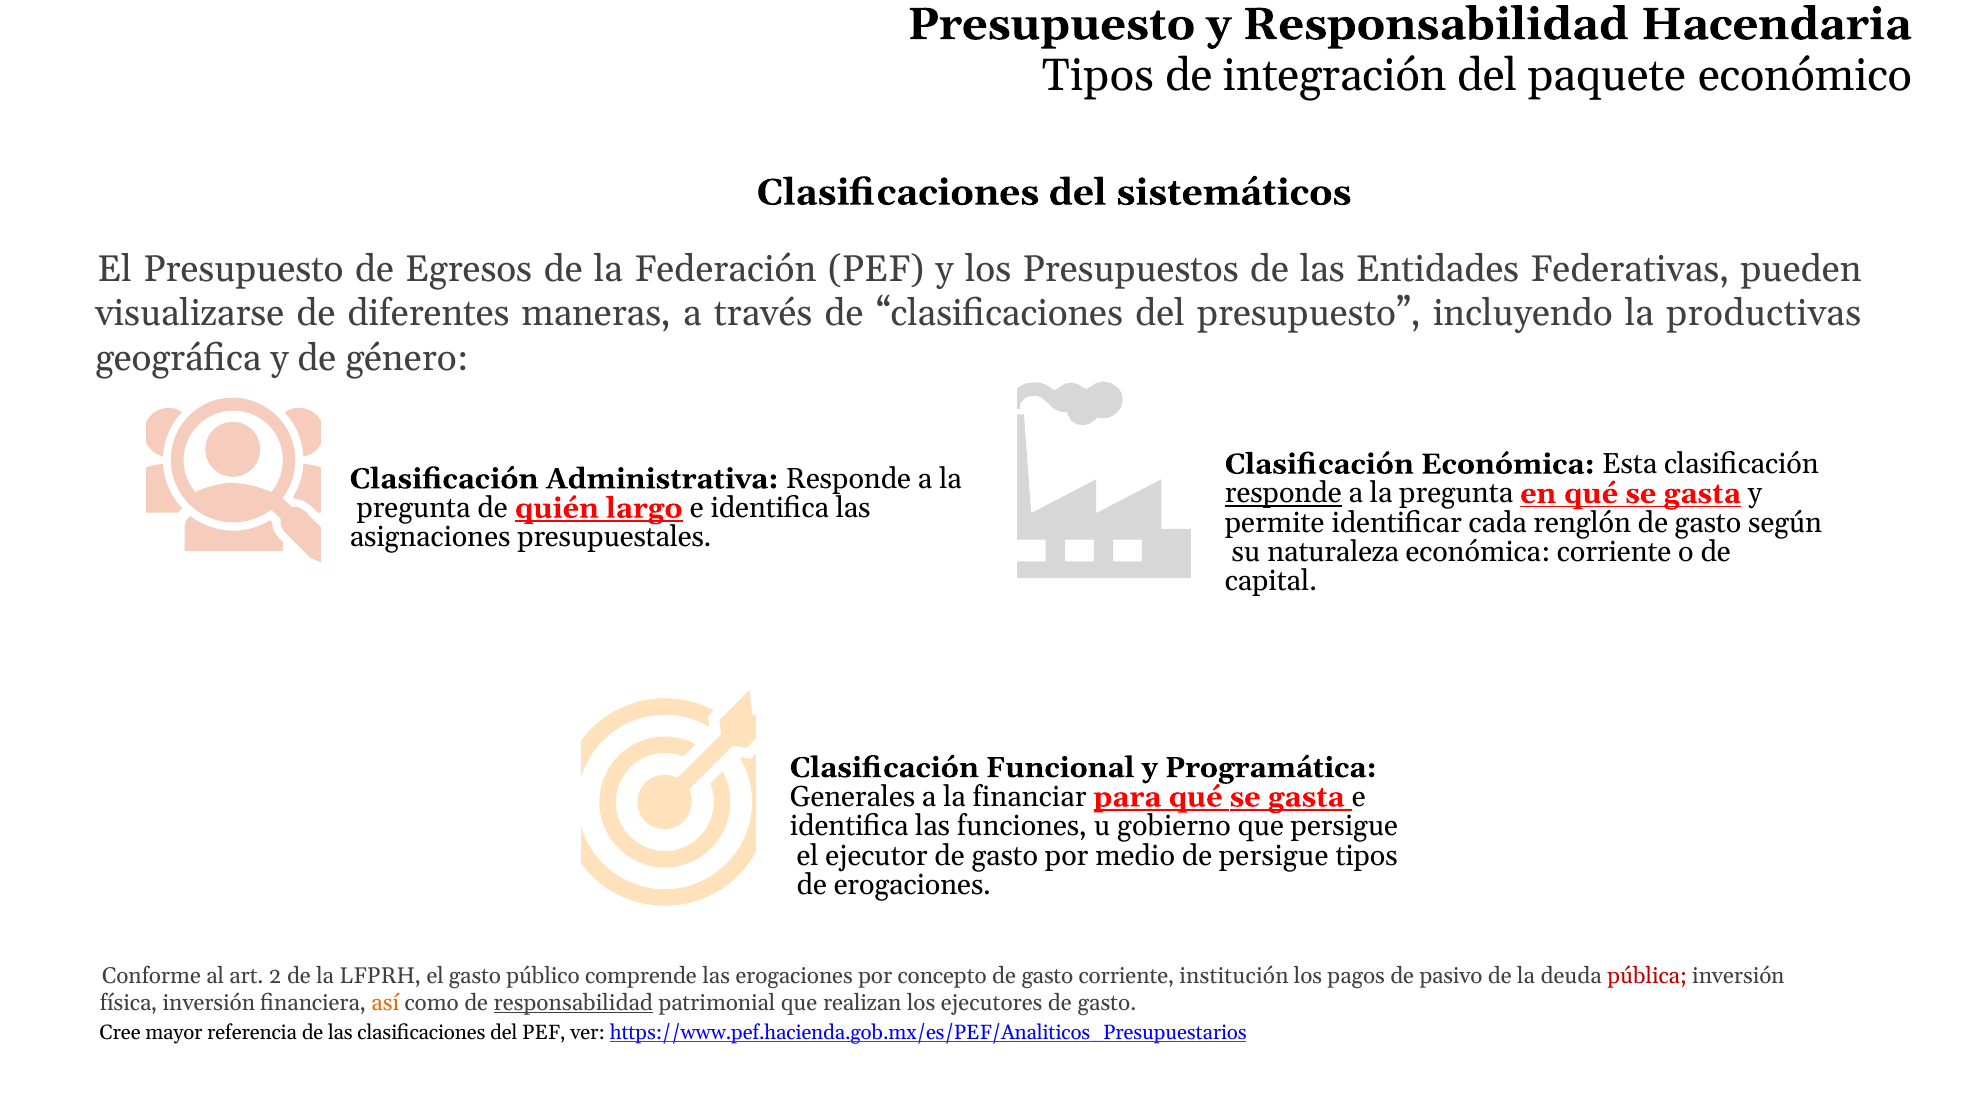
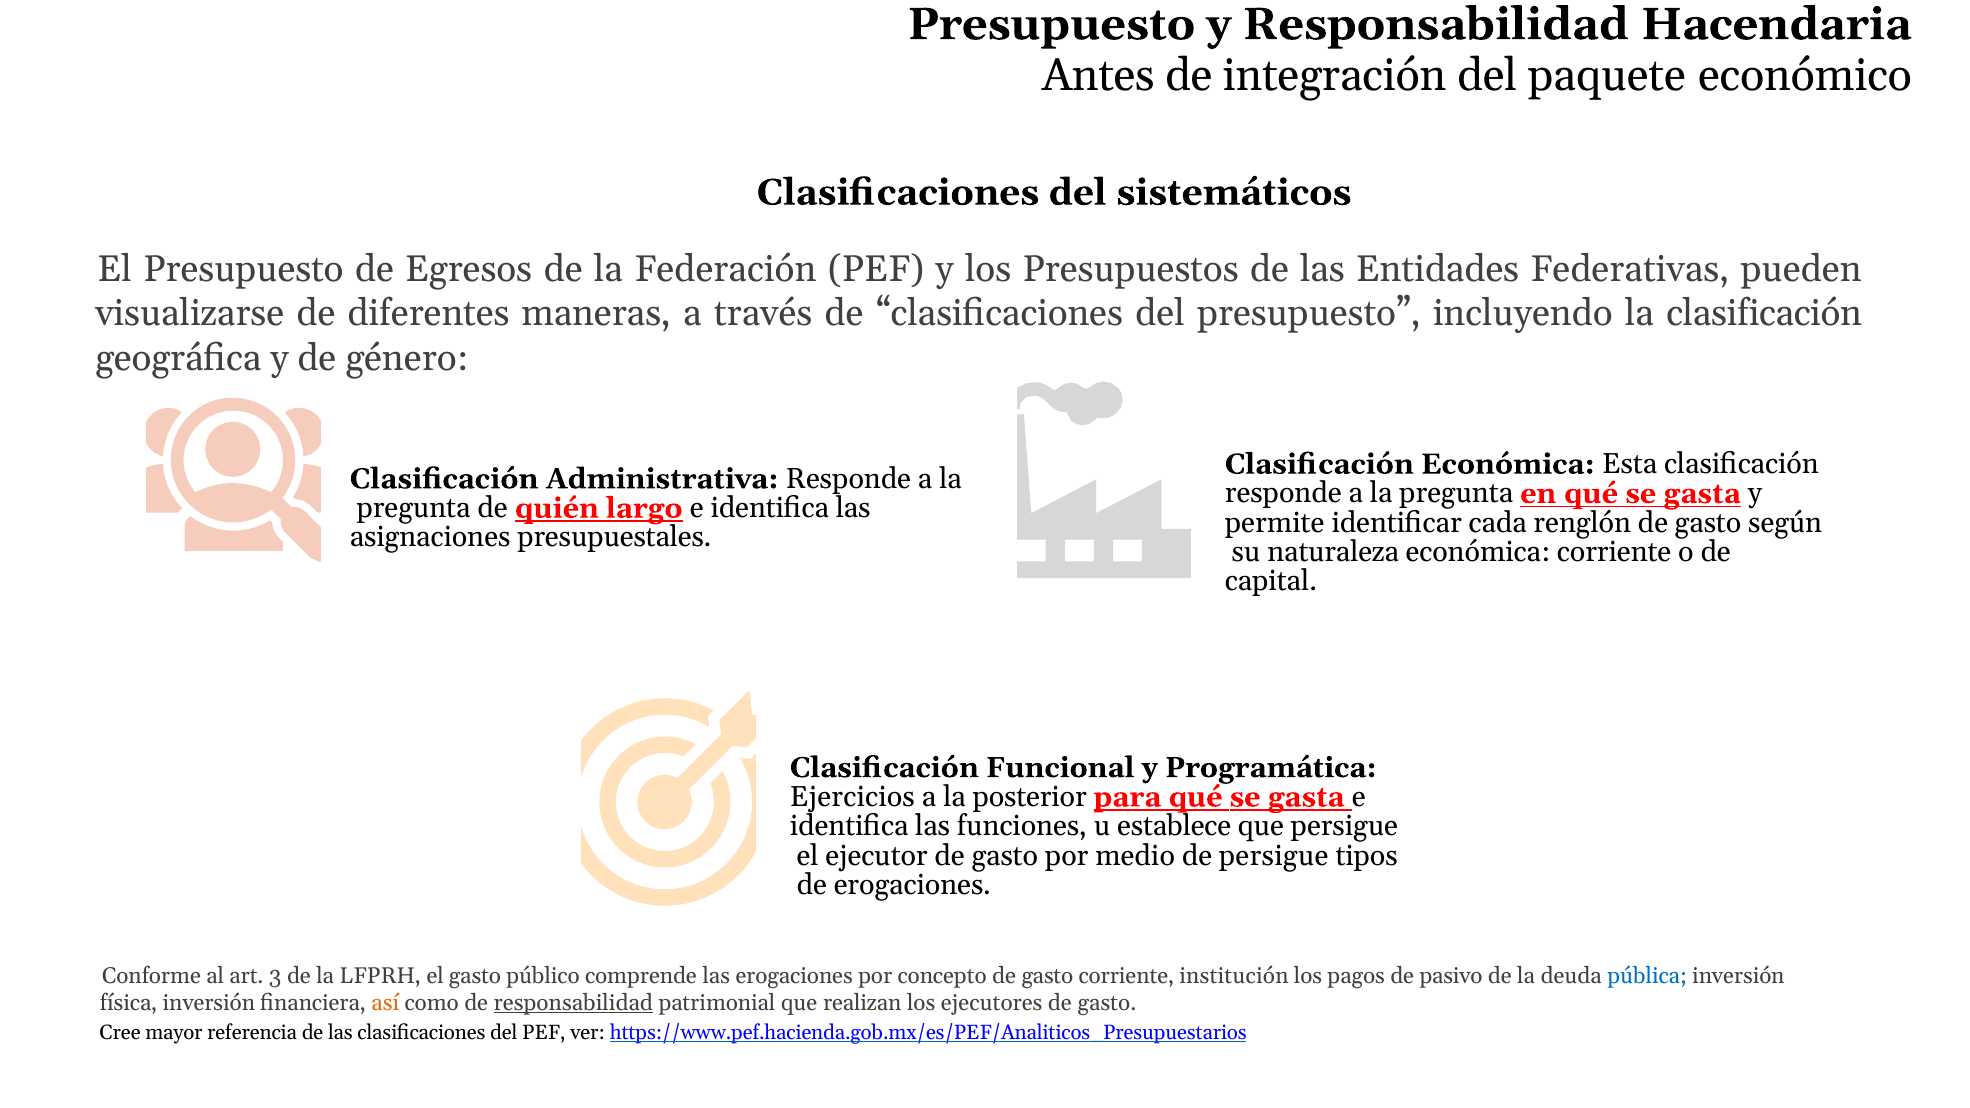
Tipos at (1098, 76): Tipos -> Antes
la productivas: productivas -> clasificación
responde at (1283, 494) underline: present -> none
Generales: Generales -> Ejercicios
financiar: financiar -> posterior
gobierno: gobierno -> establece
2: 2 -> 3
pública colour: red -> blue
